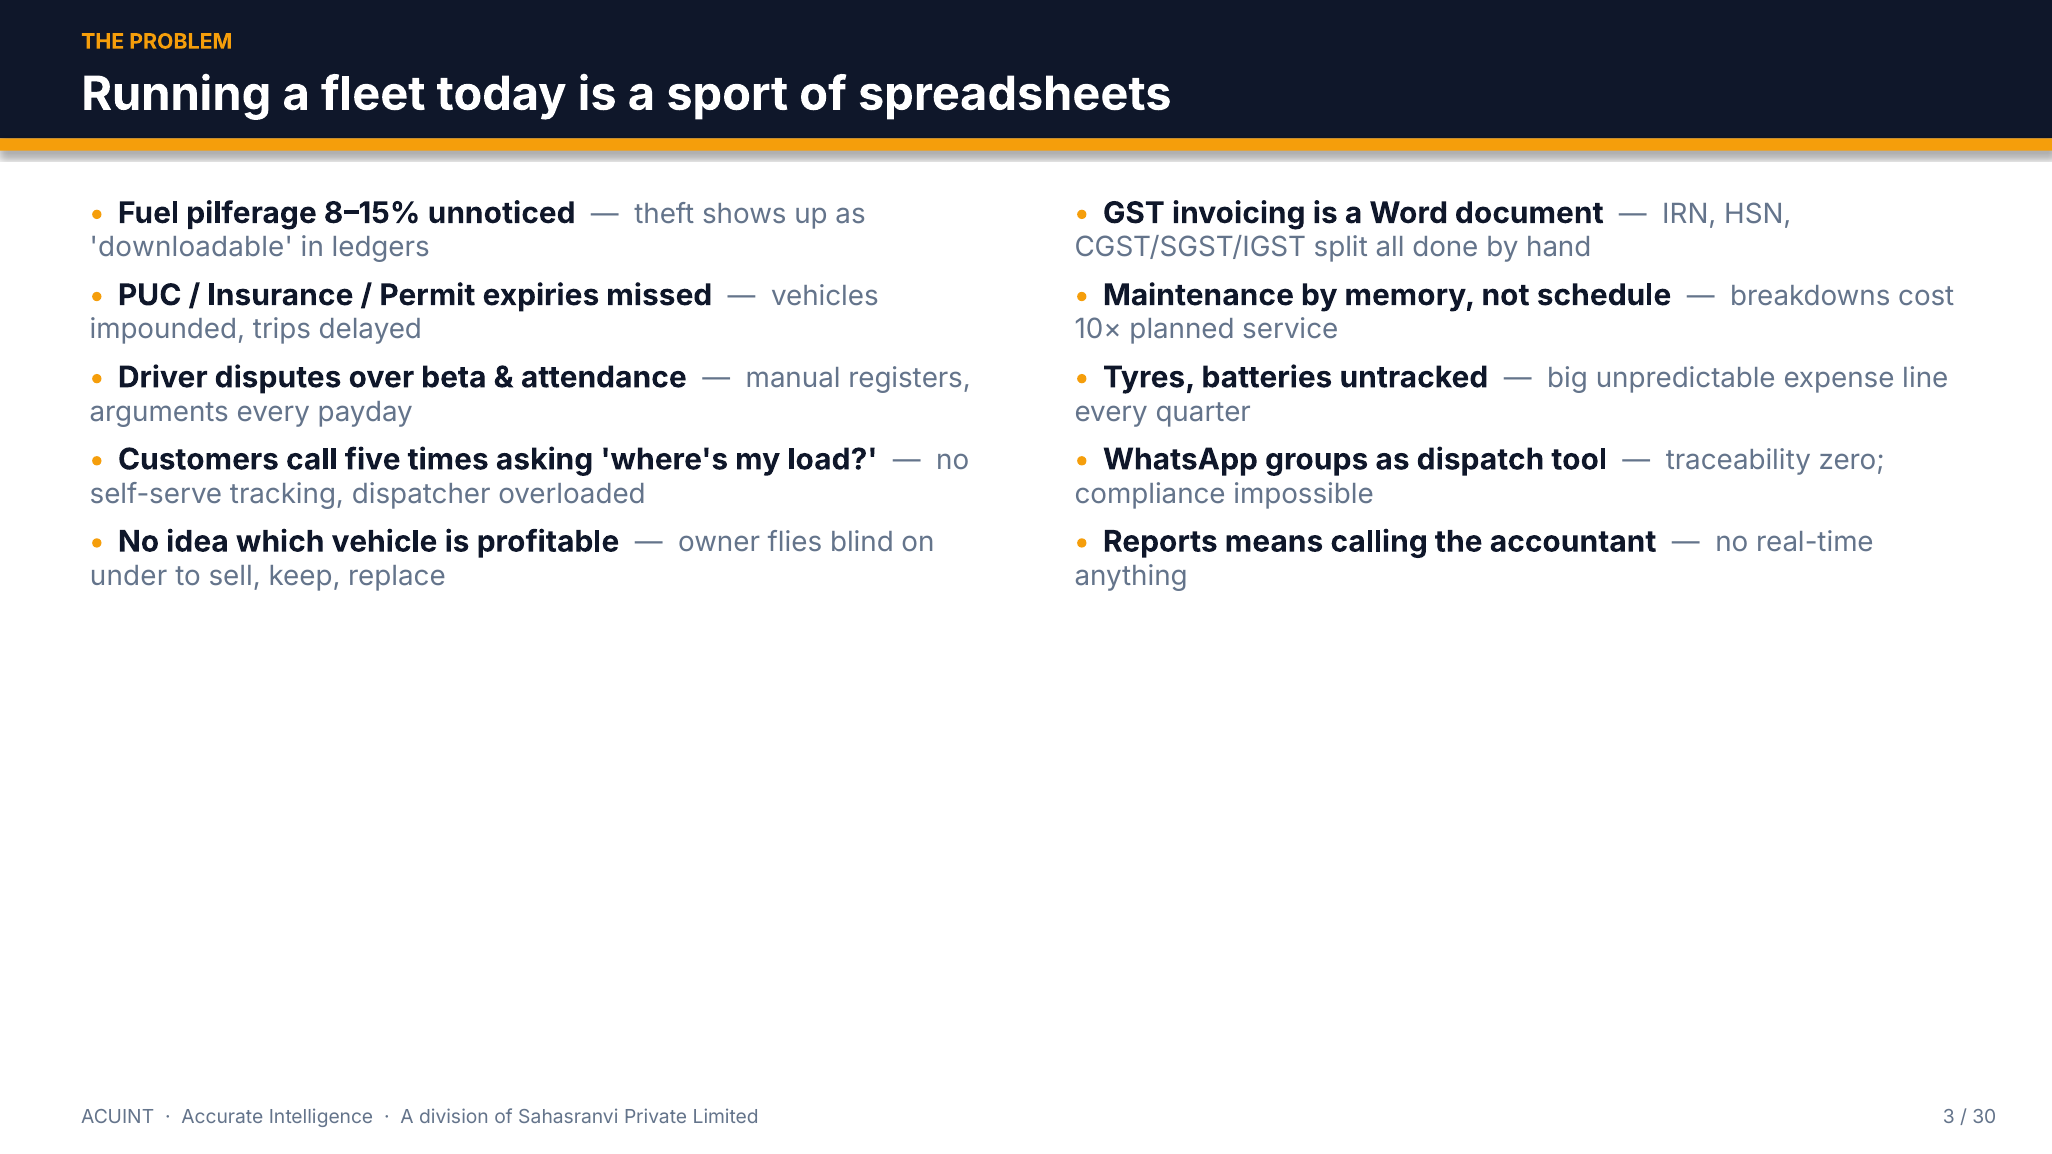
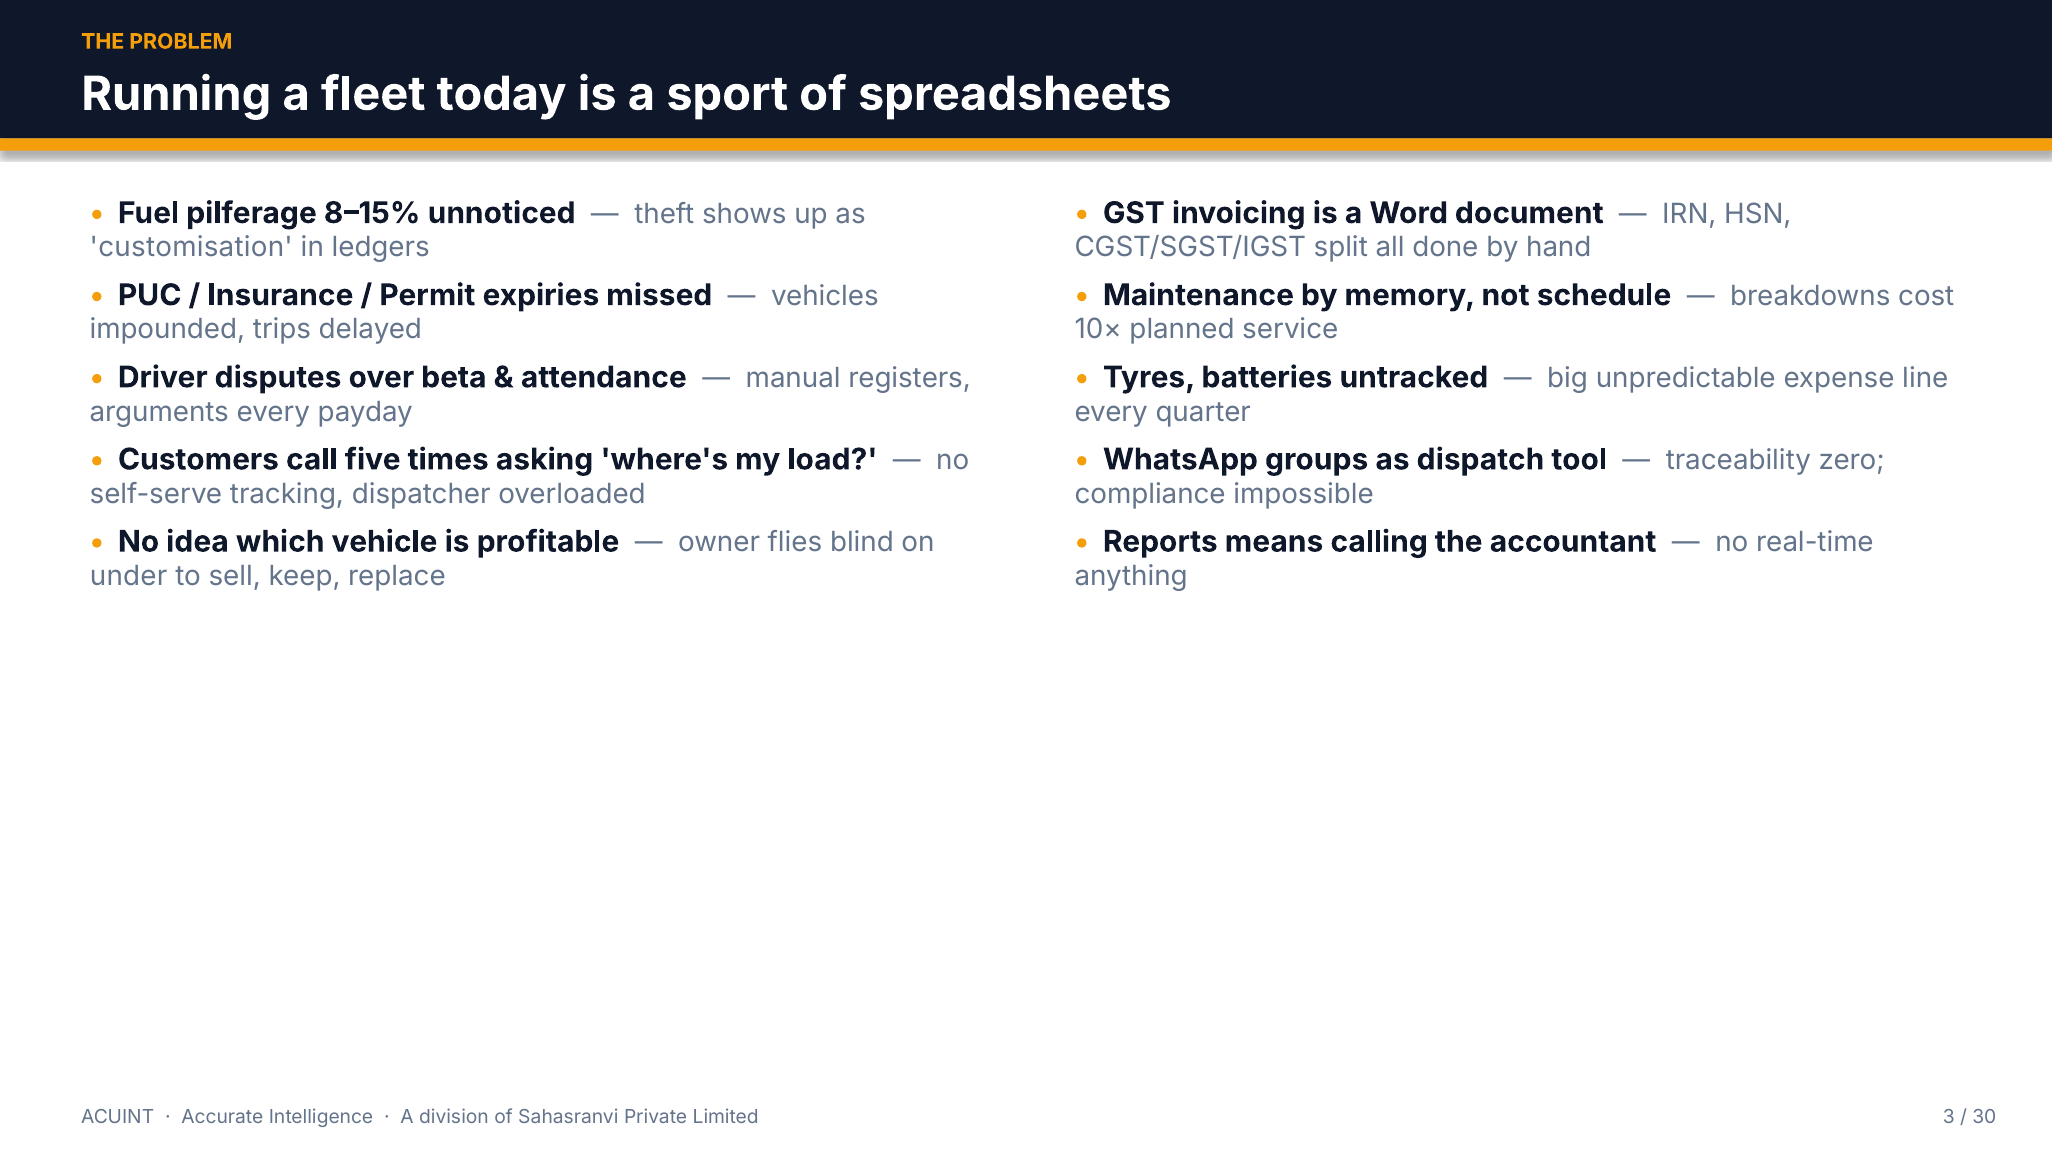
downloadable: downloadable -> customisation
